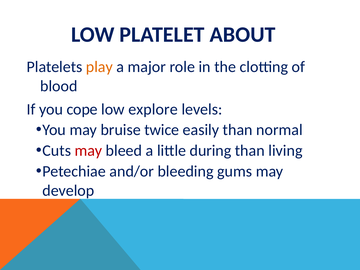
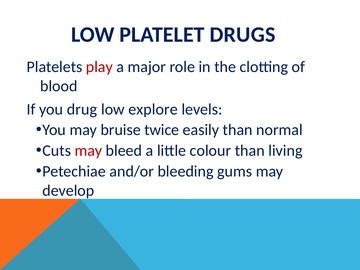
ABOUT: ABOUT -> DRUGS
play colour: orange -> red
cope: cope -> drug
during: during -> colour
